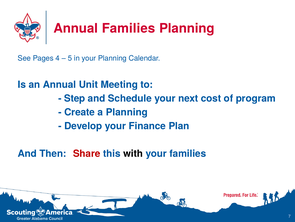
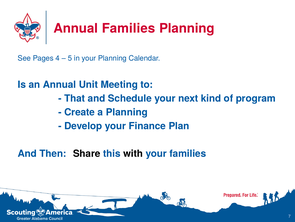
Step: Step -> That
cost: cost -> kind
Share colour: red -> black
